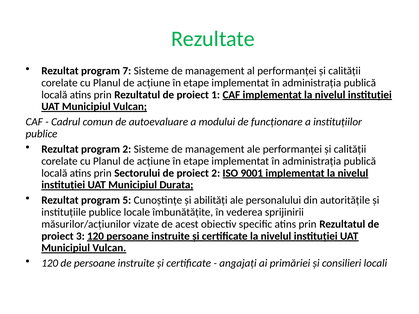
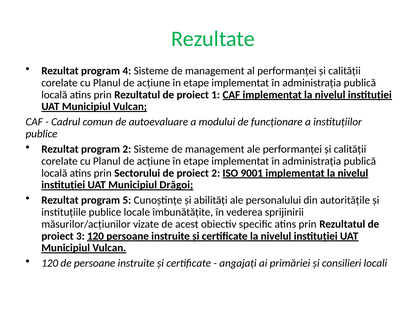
7: 7 -> 4
Durata: Durata -> Drăgoi
